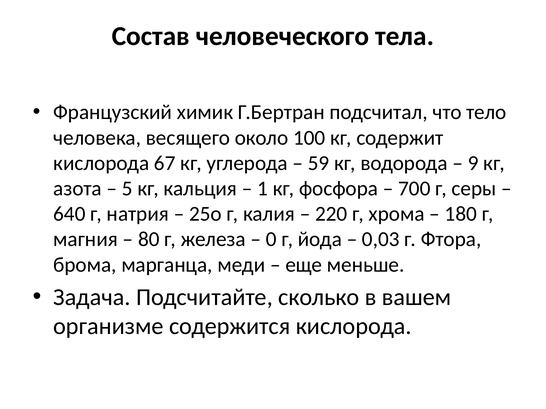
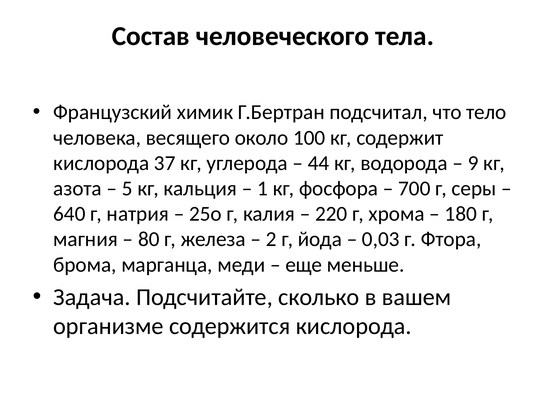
67: 67 -> 37
59: 59 -> 44
0: 0 -> 2
